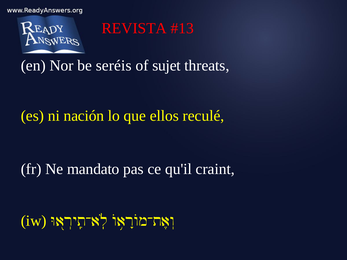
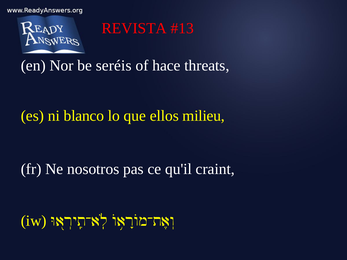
sujet: sujet -> hace
nación: nación -> blanco
reculé: reculé -> milieu
mandato: mandato -> nosotros
